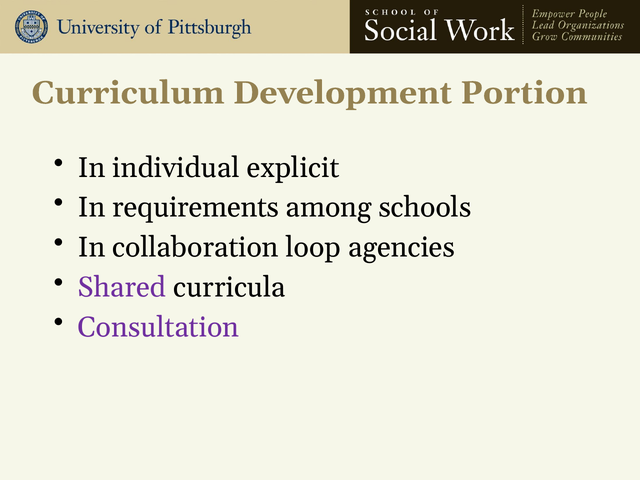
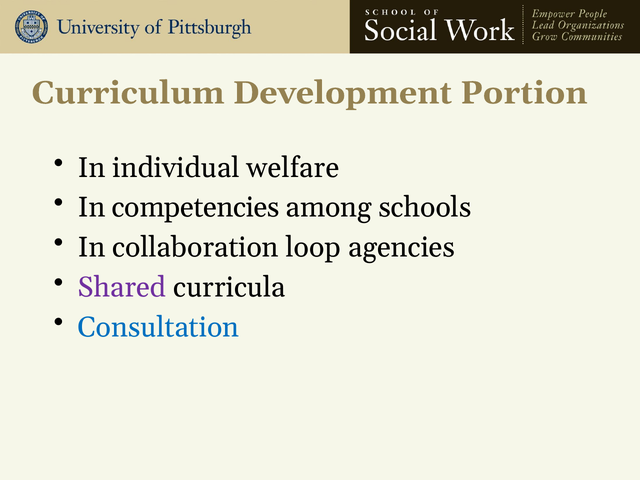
explicit: explicit -> welfare
requirements: requirements -> competencies
Consultation colour: purple -> blue
